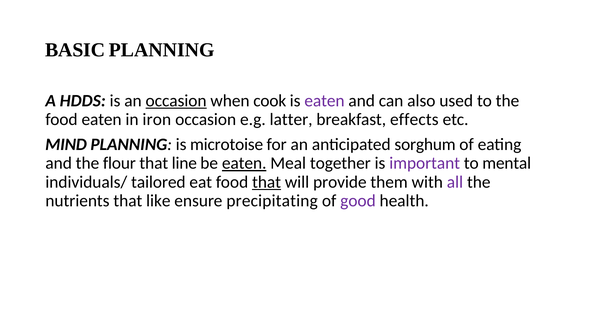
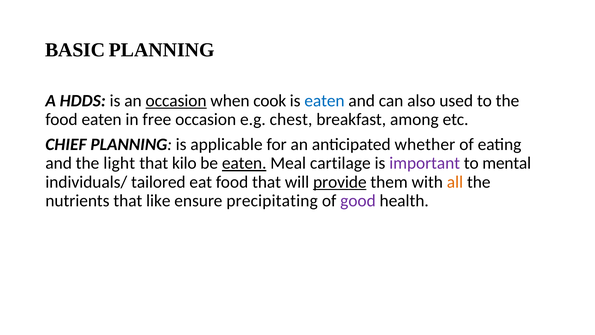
eaten at (324, 101) colour: purple -> blue
iron: iron -> free
latter: latter -> chest
effects: effects -> among
MIND: MIND -> CHIEF
microtoise: microtoise -> applicable
sorghum: sorghum -> whether
flour: flour -> light
line: line -> kilo
together: together -> cartilage
that at (267, 182) underline: present -> none
provide underline: none -> present
all colour: purple -> orange
